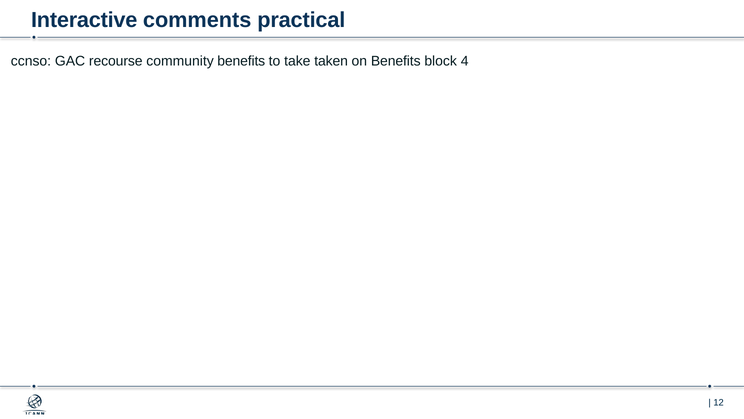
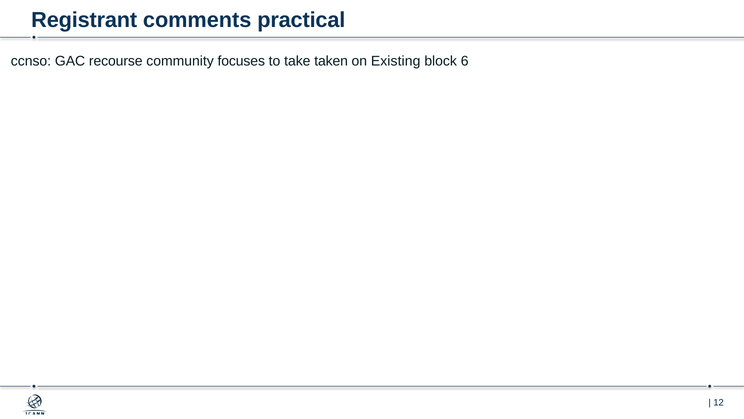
Interactive: Interactive -> Registrant
community benefits: benefits -> focuses
on Benefits: Benefits -> Existing
4: 4 -> 6
